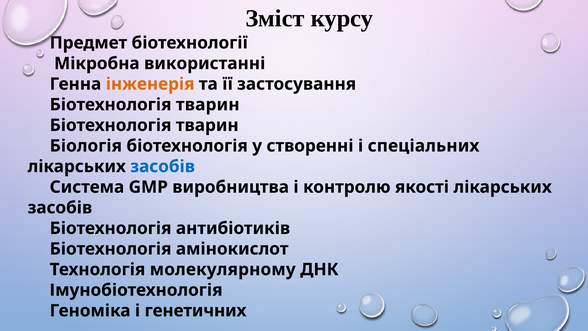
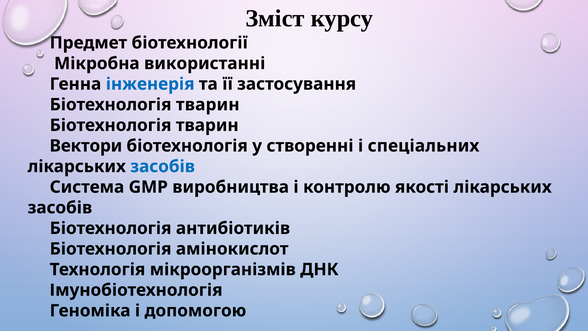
інженерія colour: orange -> blue
Біологія: Біологія -> Вектори
молекулярному: молекулярному -> мікроорганізмів
генетичних: генетичних -> допомогою
